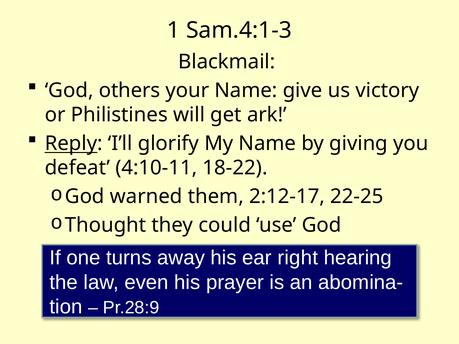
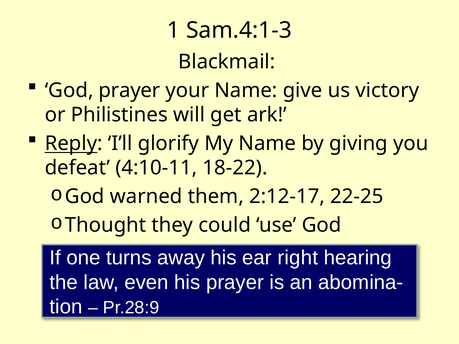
God others: others -> prayer
